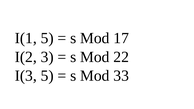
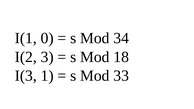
I(1 5: 5 -> 0
17: 17 -> 34
22: 22 -> 18
I(3 5: 5 -> 1
